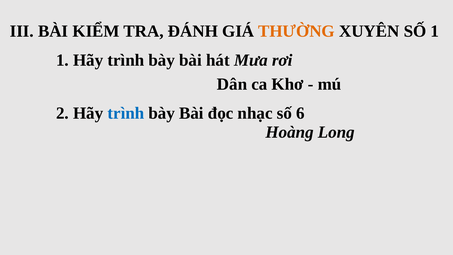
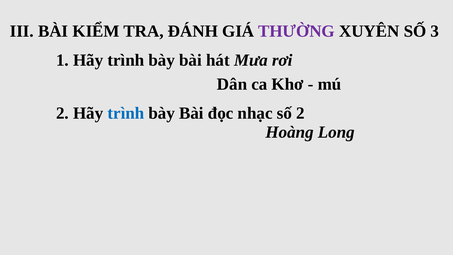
THƯỜNG colour: orange -> purple
SỐ 1: 1 -> 3
số 6: 6 -> 2
